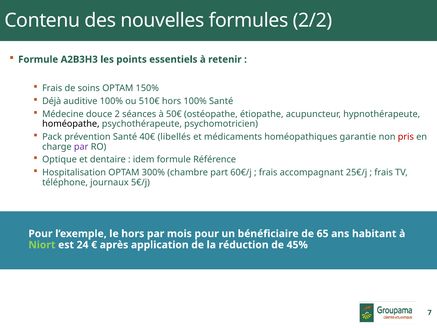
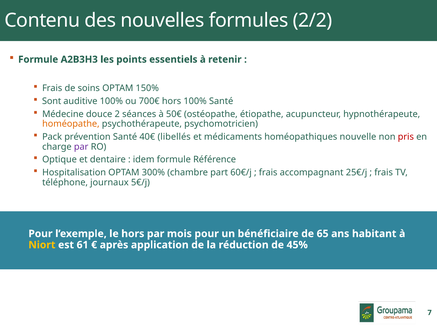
Déjà: Déjà -> Sont
510€: 510€ -> 700€
homéopathe colour: black -> orange
garantie: garantie -> nouvelle
Niort colour: light green -> yellow
24: 24 -> 61
